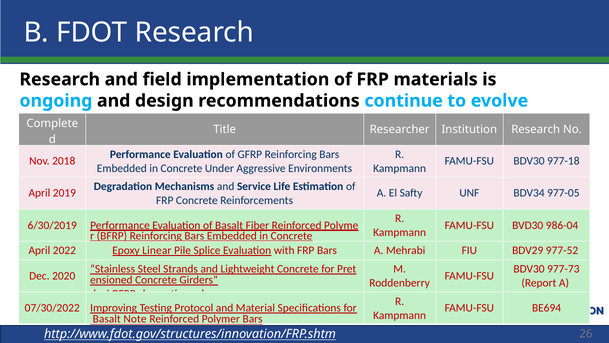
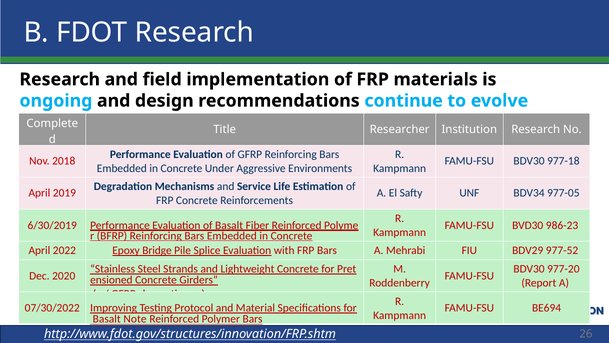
986-04: 986-04 -> 986-23
Linear: Linear -> Bridge
977-73: 977-73 -> 977-20
